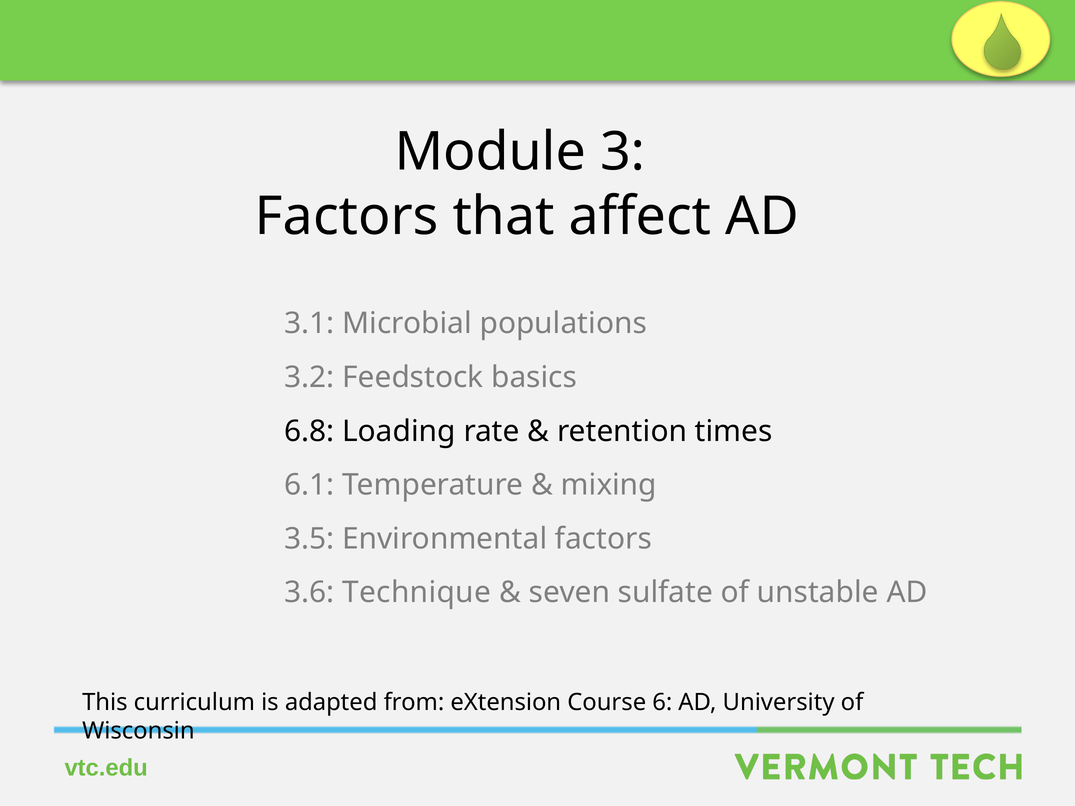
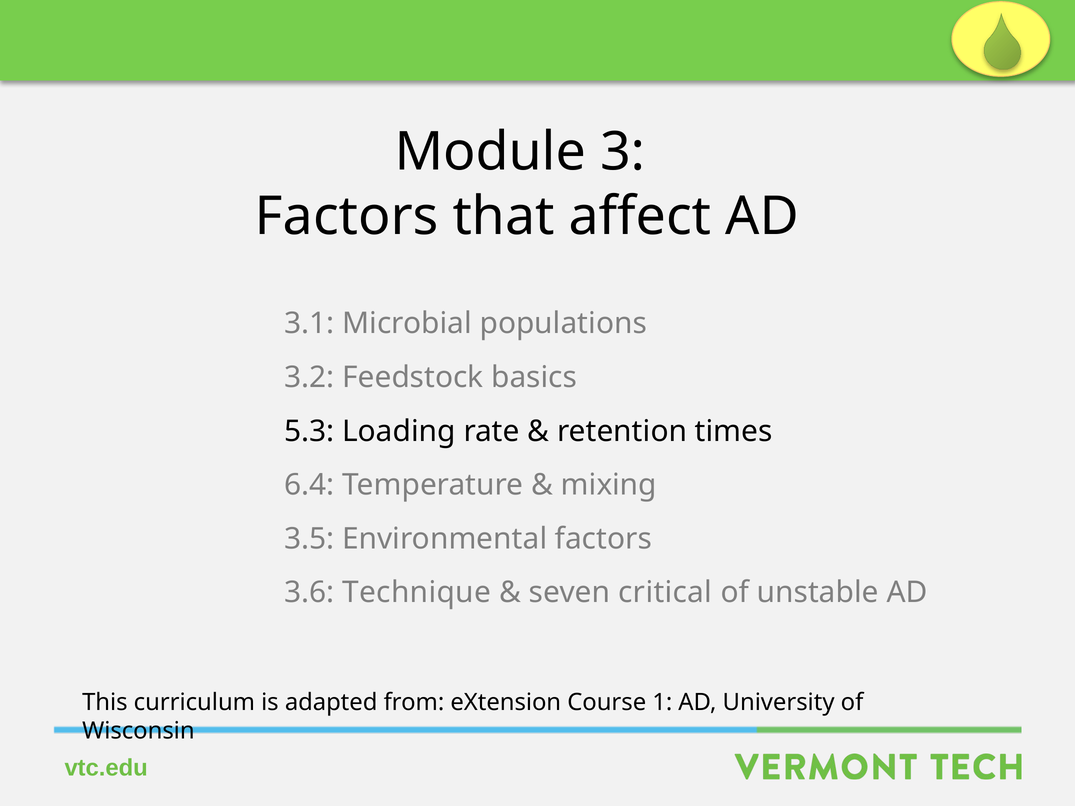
6.8: 6.8 -> 5.3
6.1: 6.1 -> 6.4
sulfate: sulfate -> critical
6: 6 -> 1
